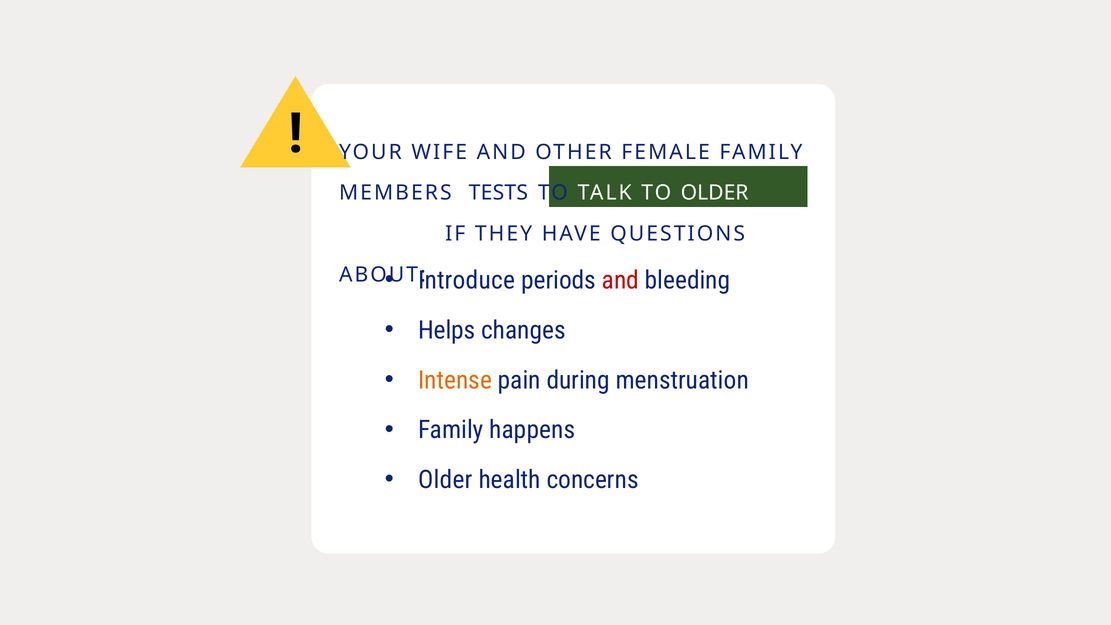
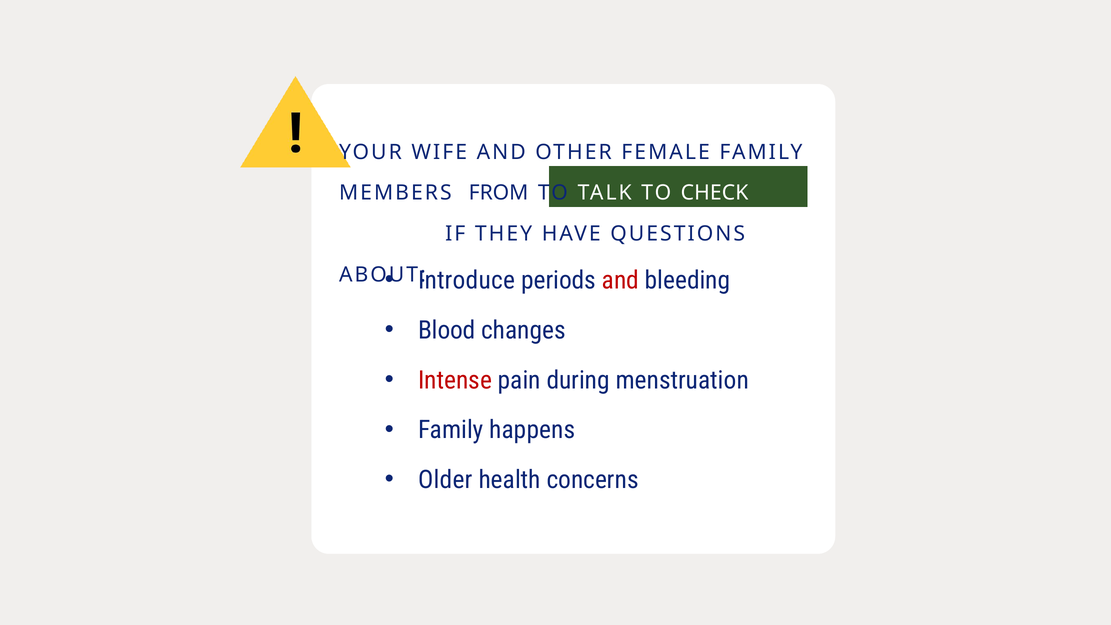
TESTS: TESTS -> FROM
TO OLDER: OLDER -> CHECK
Helps: Helps -> Blood
Intense colour: orange -> red
